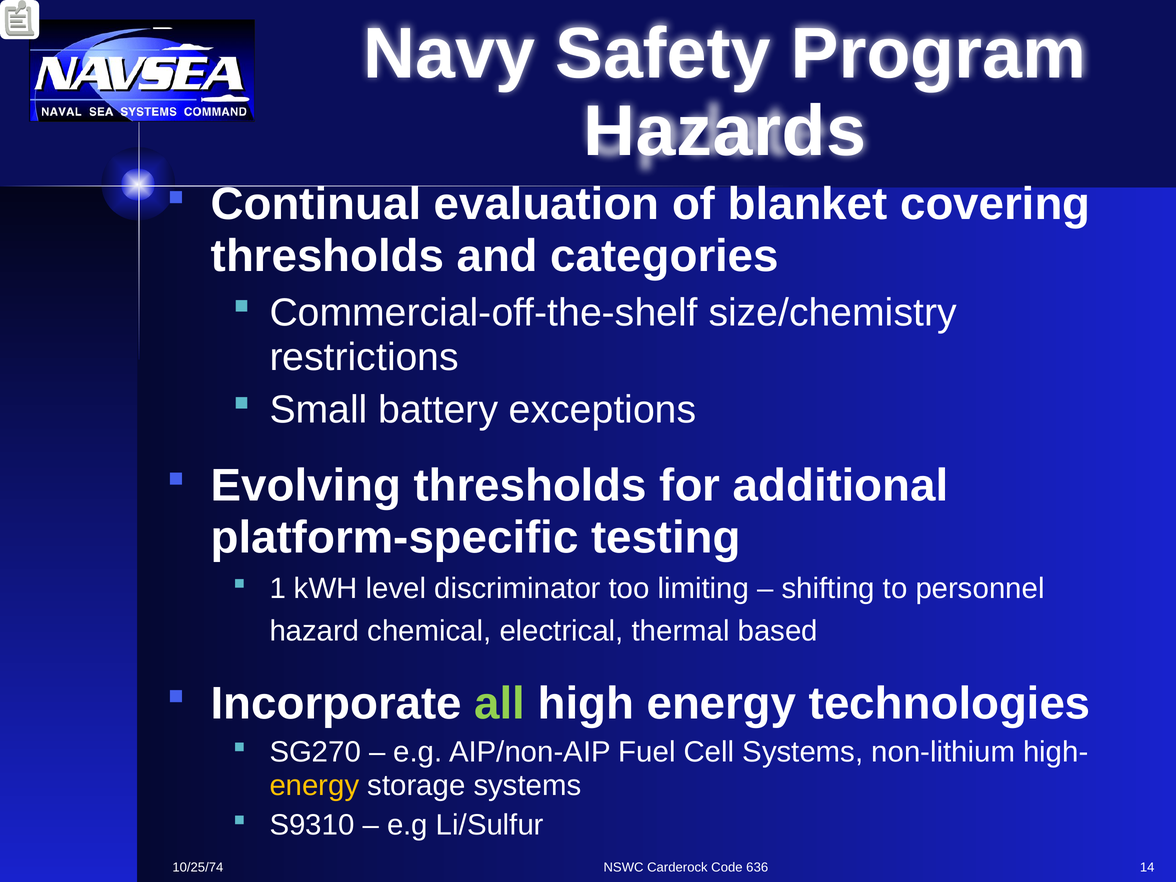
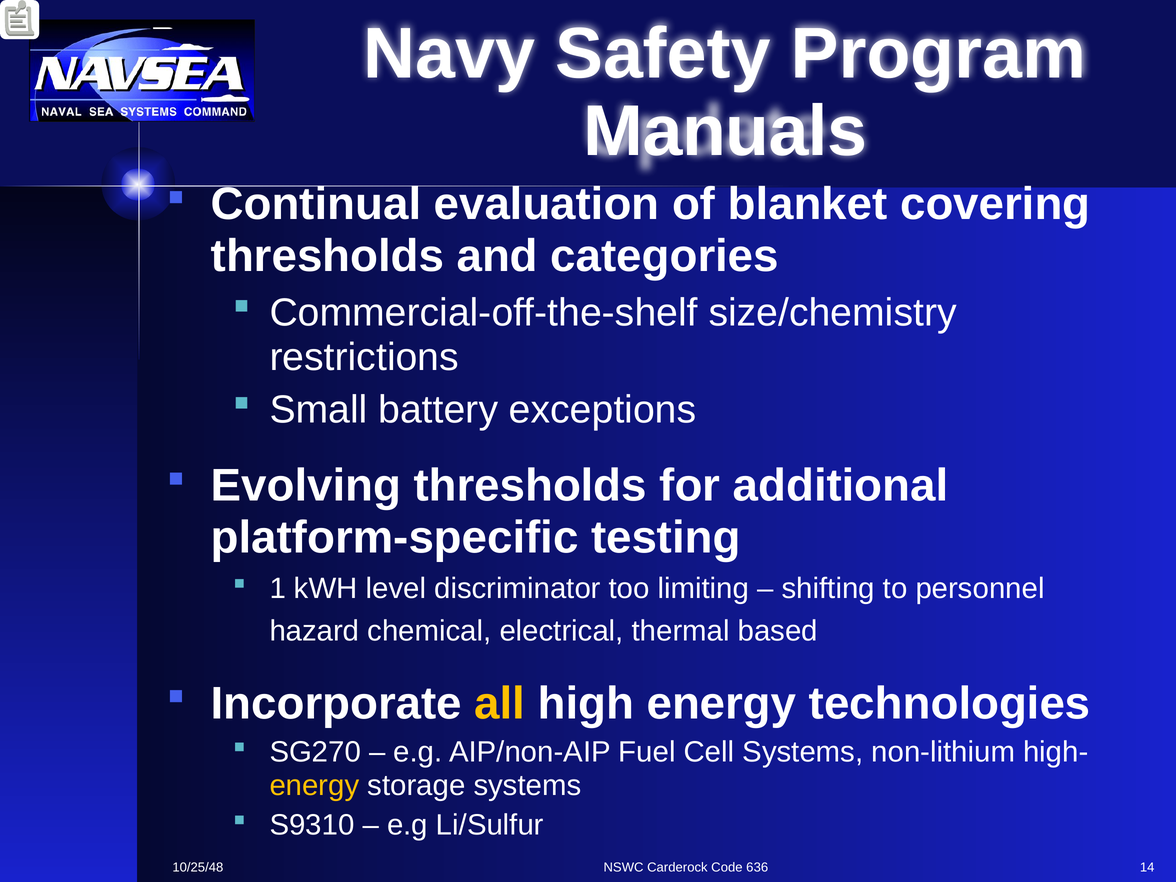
Hazards: Hazards -> Manuals
all colour: light green -> yellow
10/25/74: 10/25/74 -> 10/25/48
